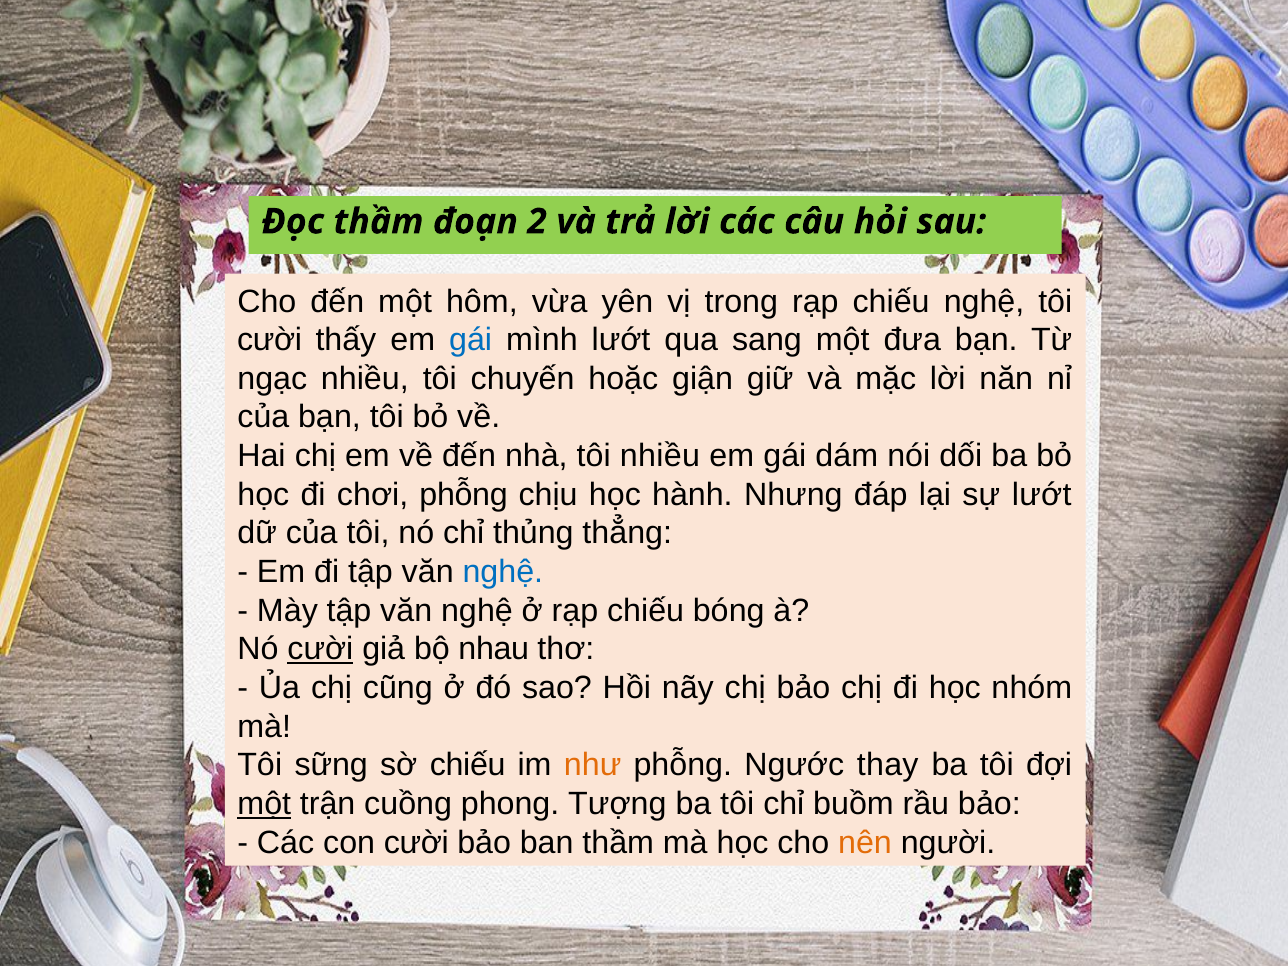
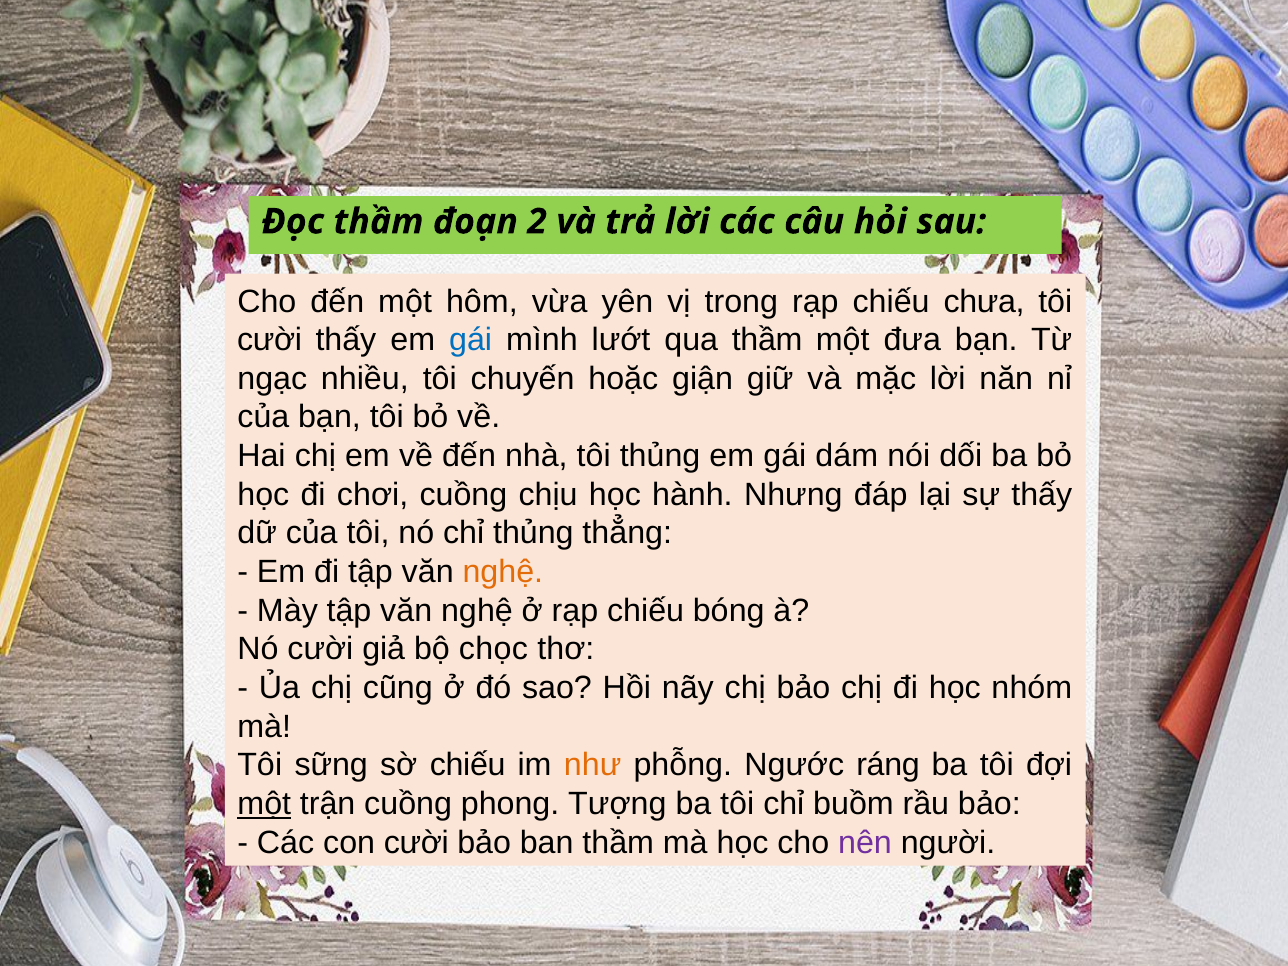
chiếu nghệ: nghệ -> chưa
qua sang: sang -> thầm
tôi nhiều: nhiều -> thủng
chơi phỗng: phỗng -> cuồng
sự lướt: lướt -> thấy
nghệ at (503, 572) colour: blue -> orange
cười at (320, 649) underline: present -> none
nhau: nhau -> chọc
thay: thay -> ráng
nên colour: orange -> purple
